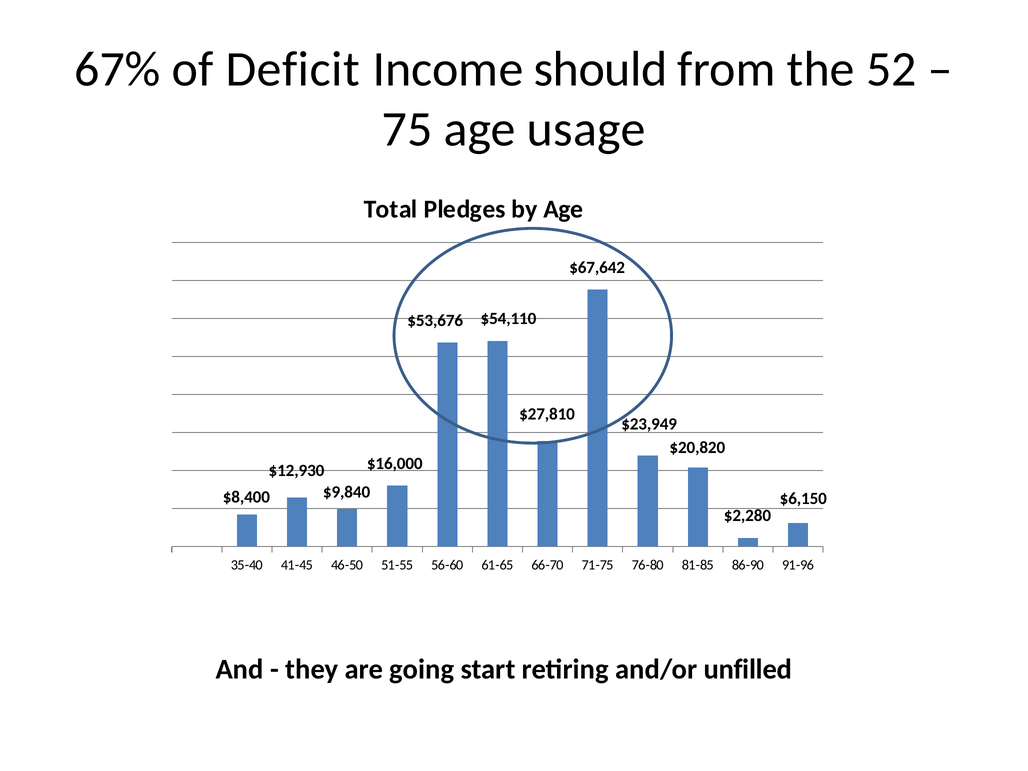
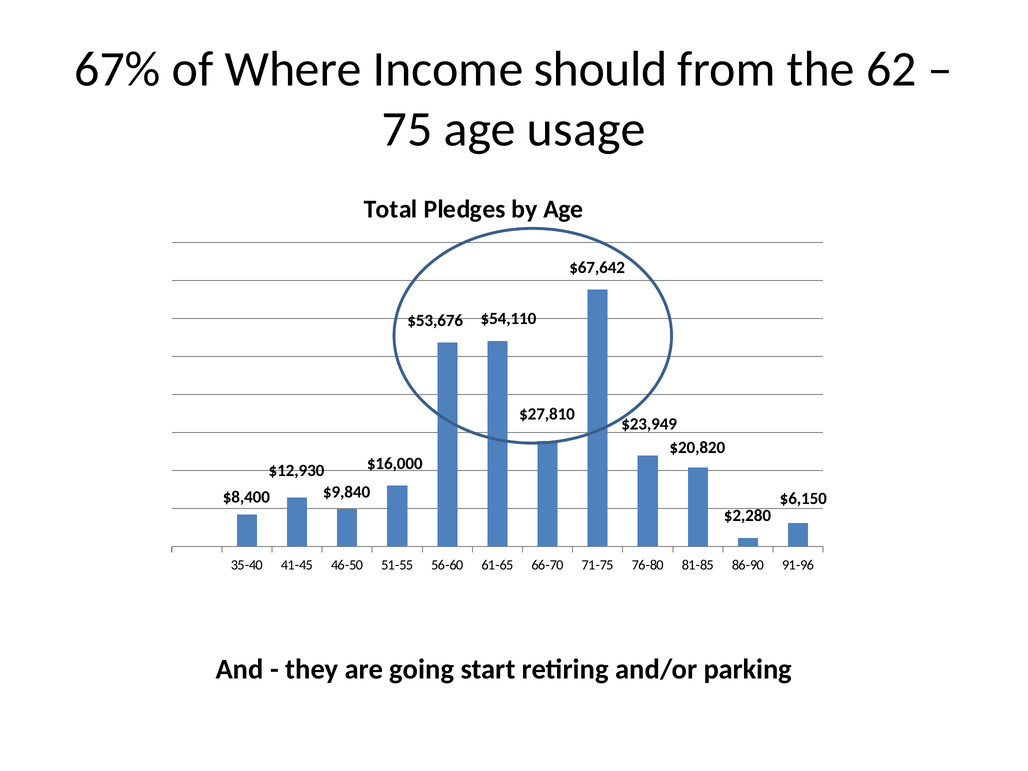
Deficit: Deficit -> Where
52: 52 -> 62
unfilled: unfilled -> parking
